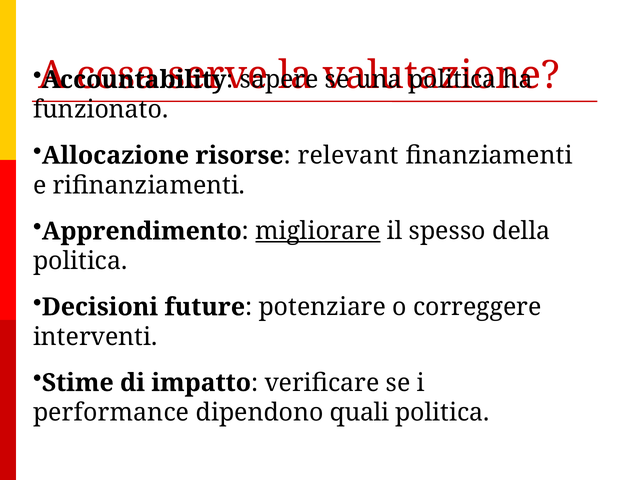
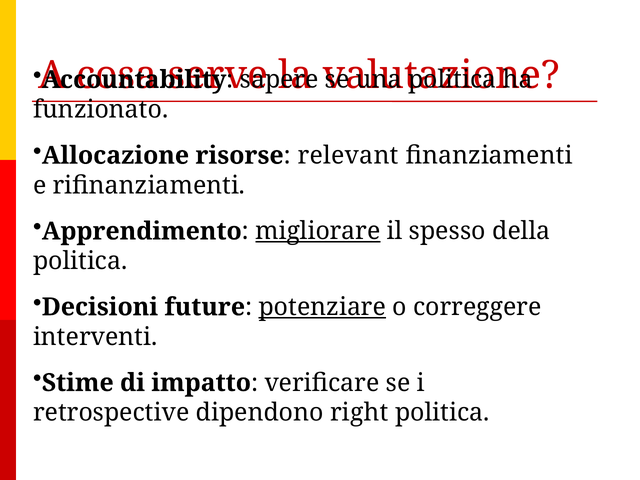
potenziare underline: none -> present
performance: performance -> retrospective
quali: quali -> right
